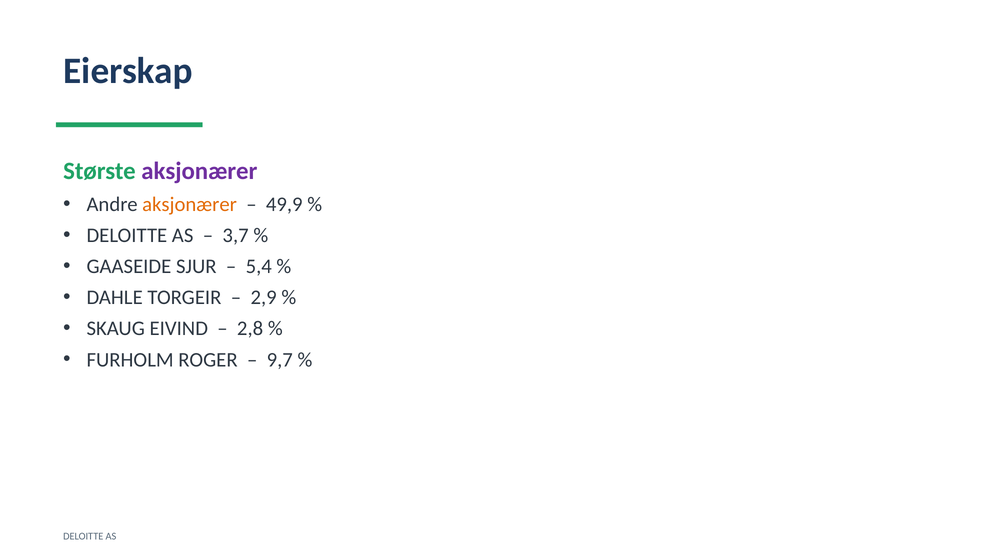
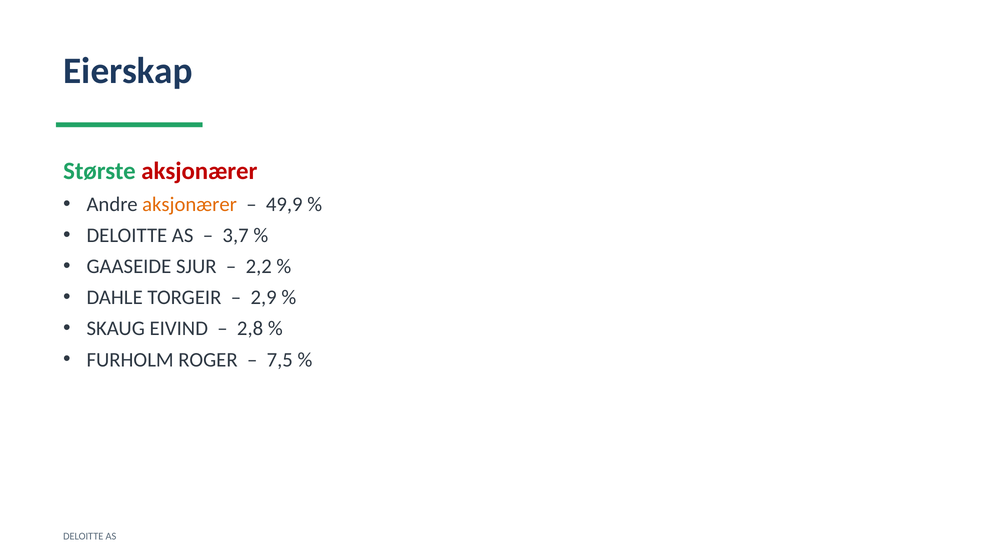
aksjonærer at (199, 171) colour: purple -> red
5,4: 5,4 -> 2,2
9,7: 9,7 -> 7,5
